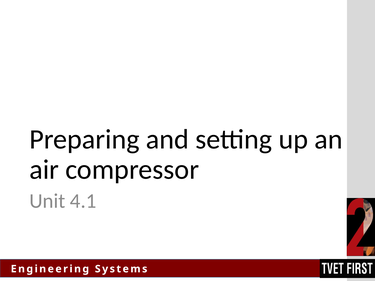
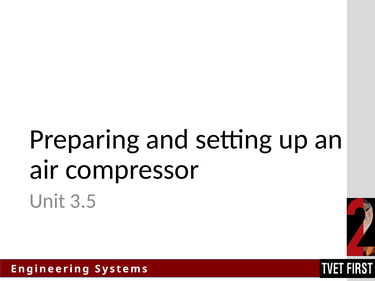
4.1: 4.1 -> 3.5
